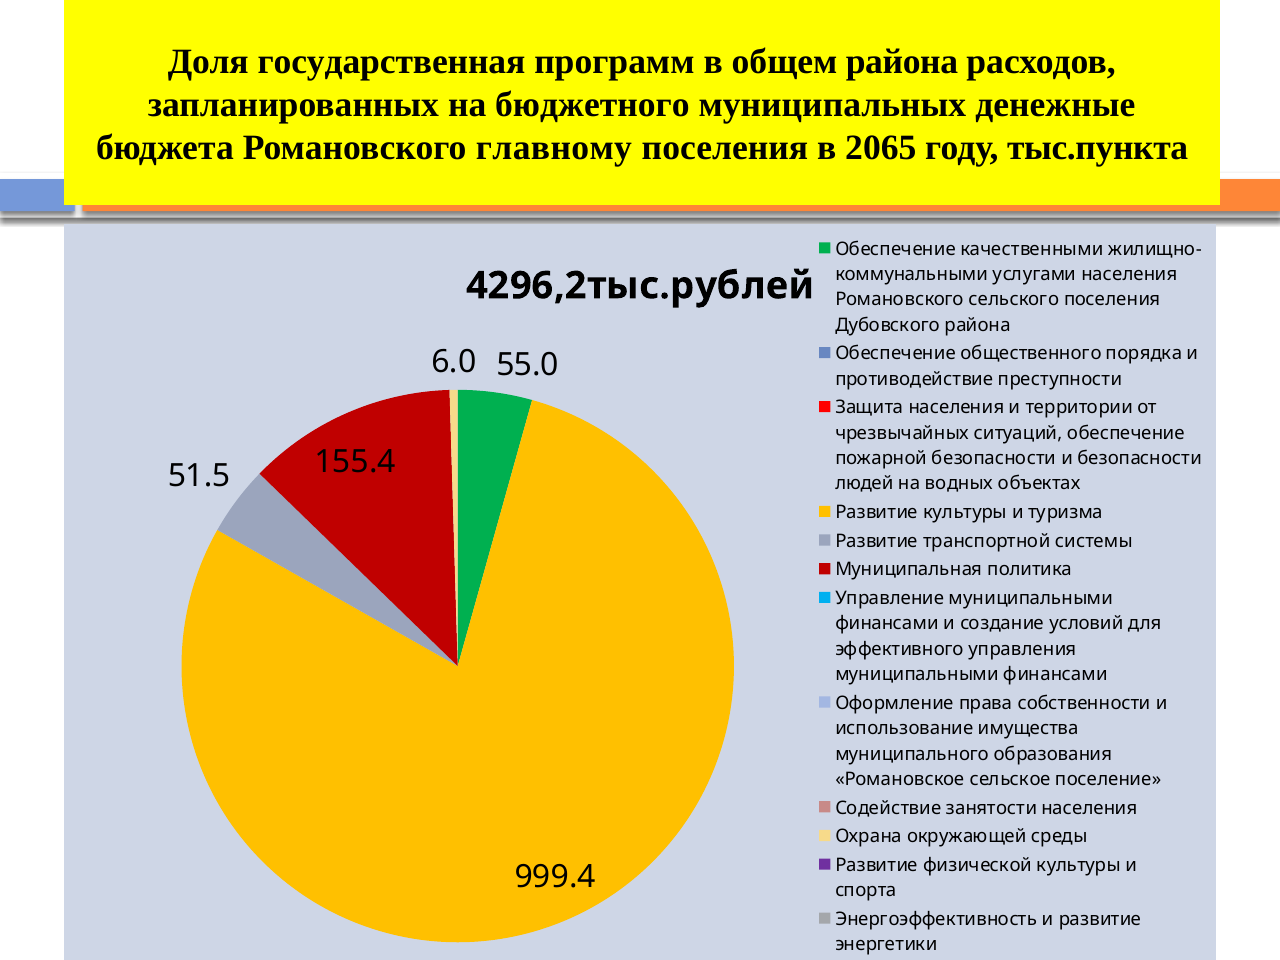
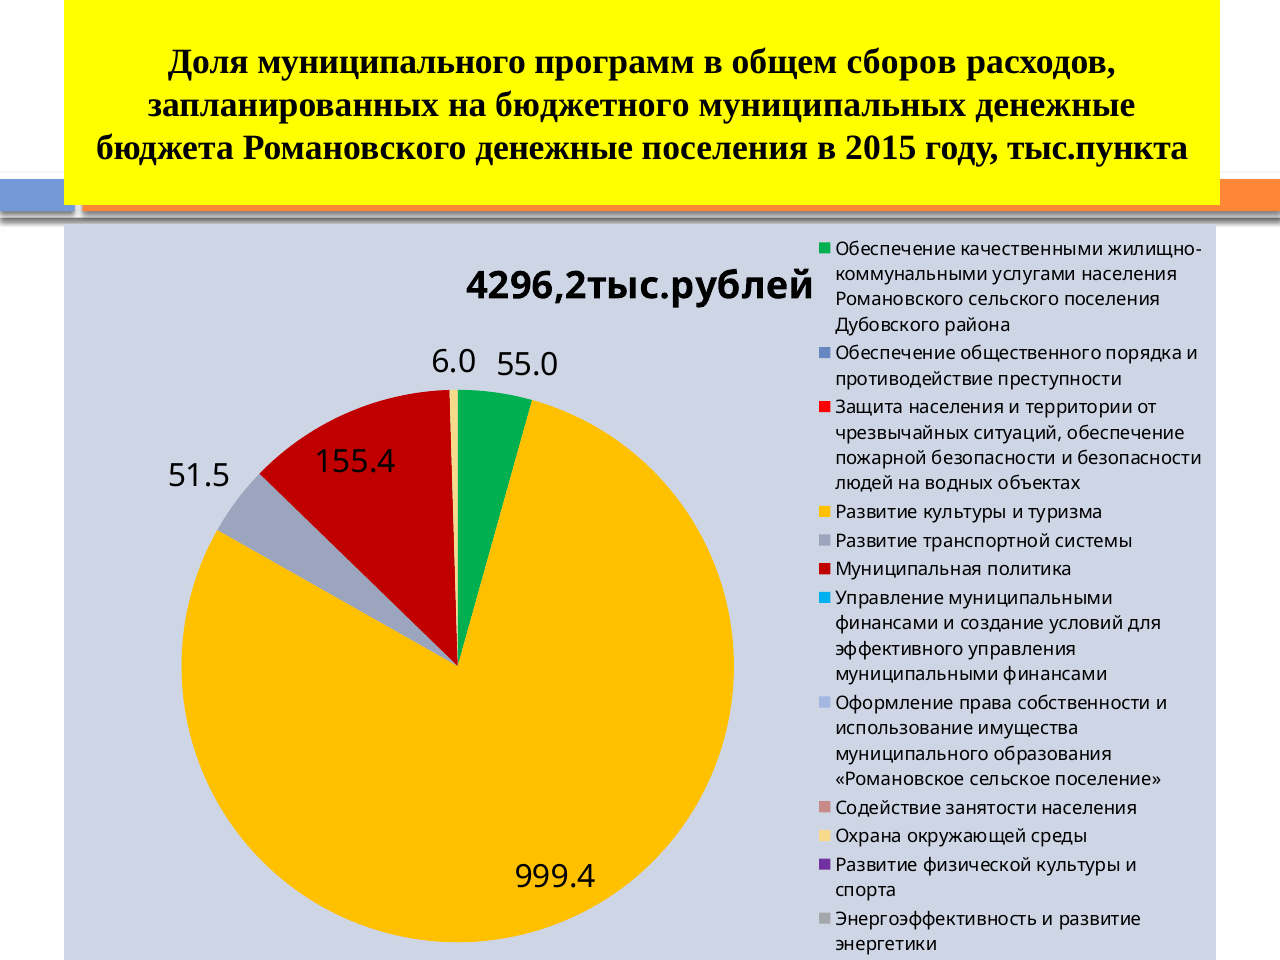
Доля государственная: государственная -> муниципального
общем района: района -> сборов
Романовского главному: главному -> денежные
2065: 2065 -> 2015
